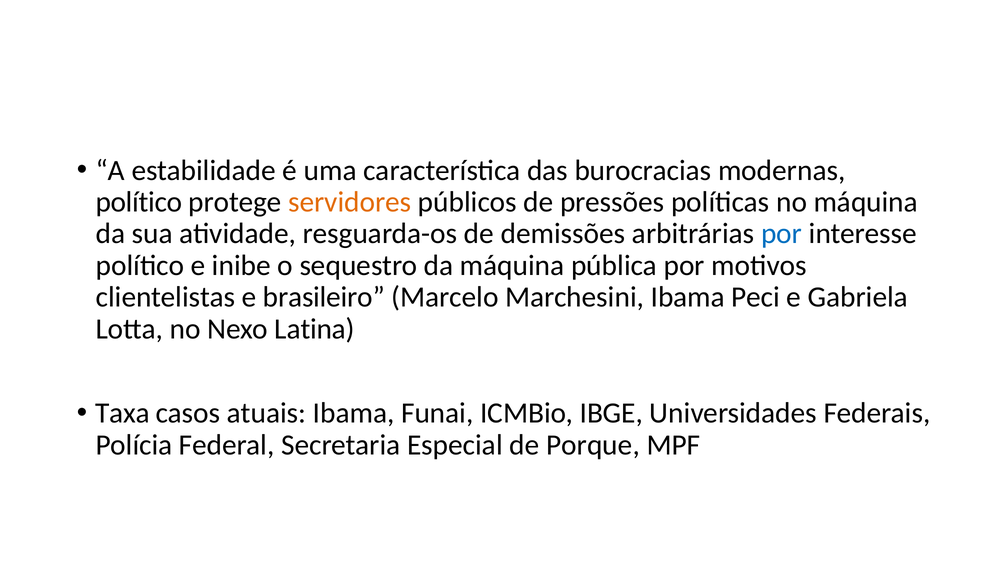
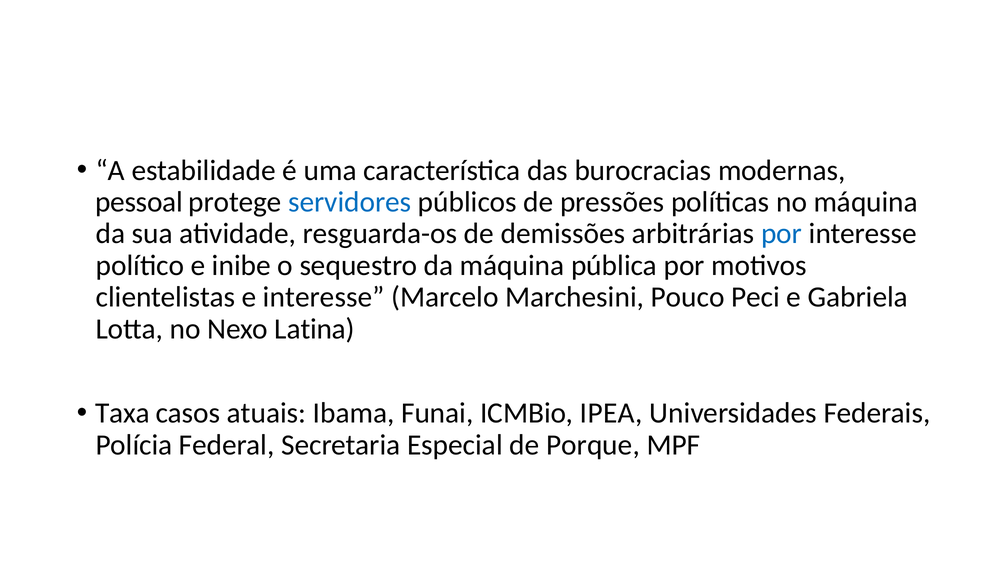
político at (139, 202): político -> pessoal
servidores colour: orange -> blue
e brasileiro: brasileiro -> interesse
Marchesini Ibama: Ibama -> Pouco
IBGE: IBGE -> IPEA
